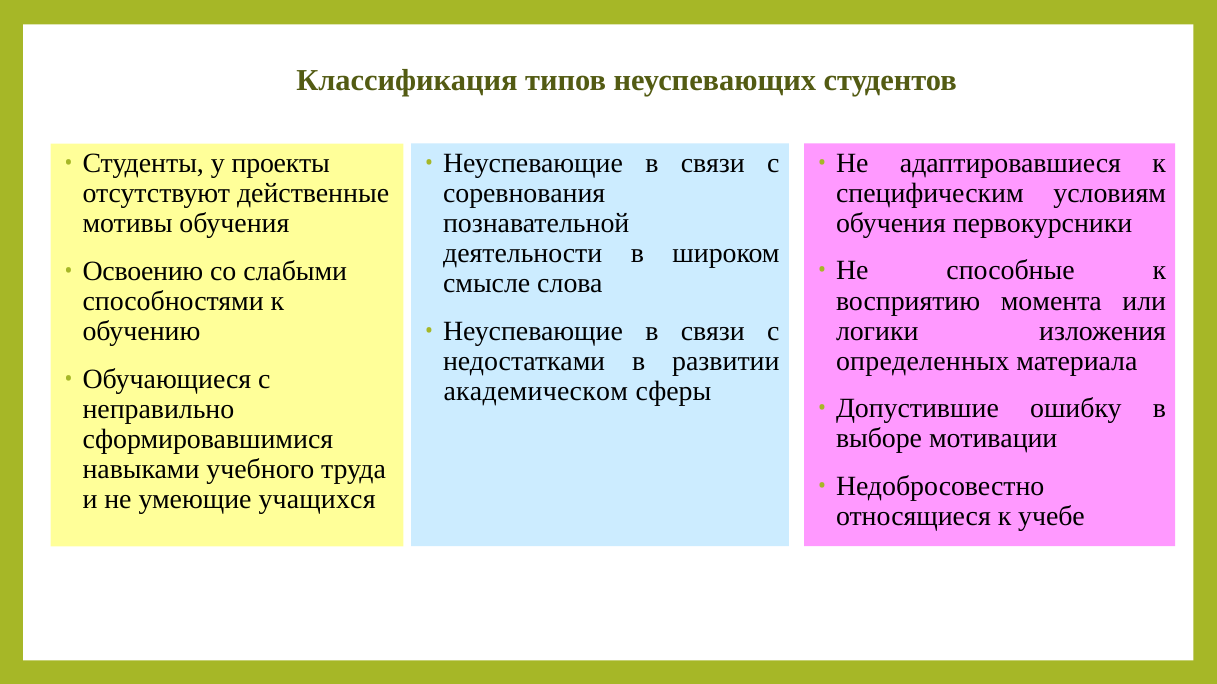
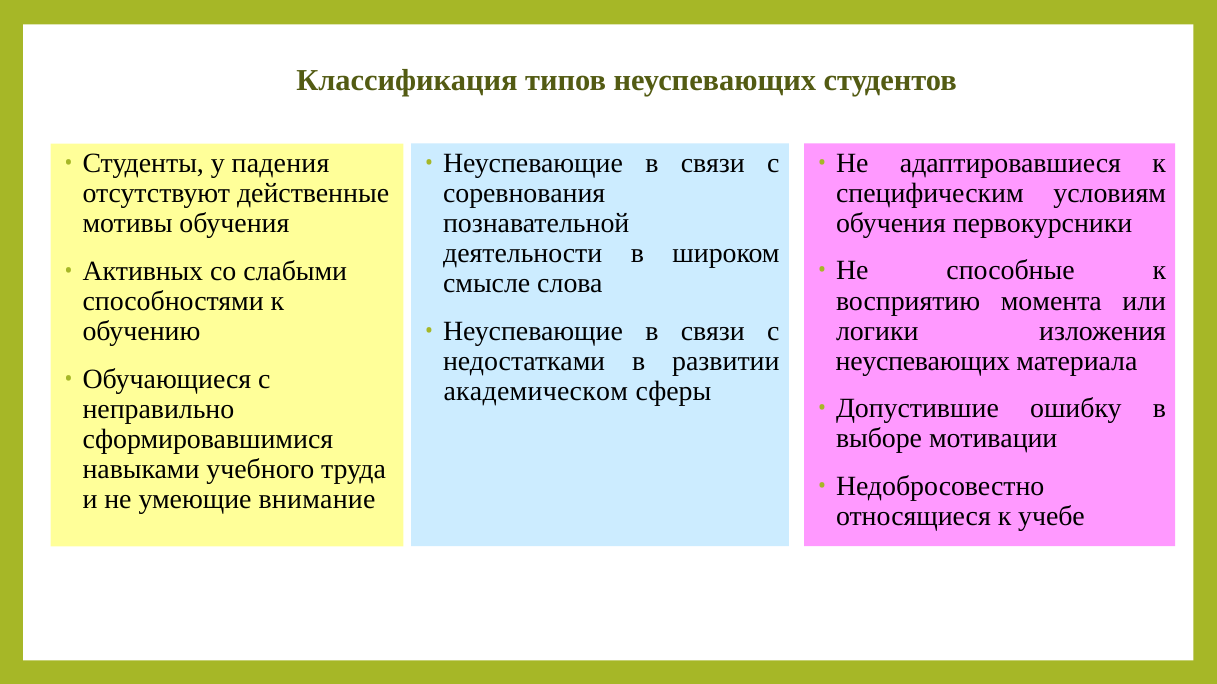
проекты: проекты -> падения
Освоению: Освоению -> Активных
определенных at (923, 361): определенных -> неуспевающих
учащихся: учащихся -> внимание
